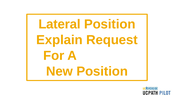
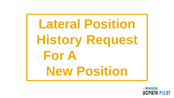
Explain: Explain -> History
